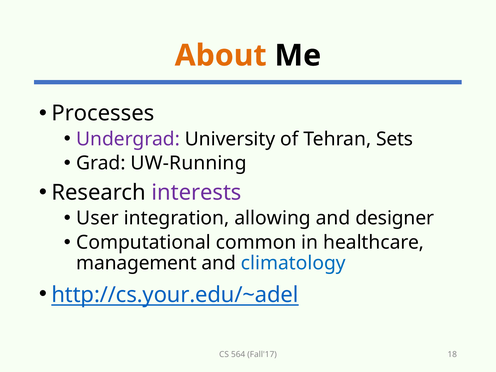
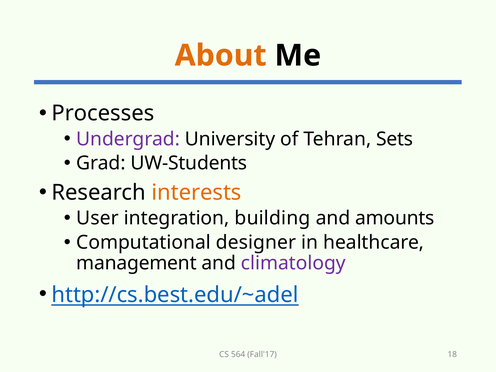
UW-Running: UW-Running -> UW-Students
interests colour: purple -> orange
allowing: allowing -> building
designer: designer -> amounts
common: common -> designer
climatology colour: blue -> purple
http://cs.your.edu/~adel: http://cs.your.edu/~adel -> http://cs.best.edu/~adel
